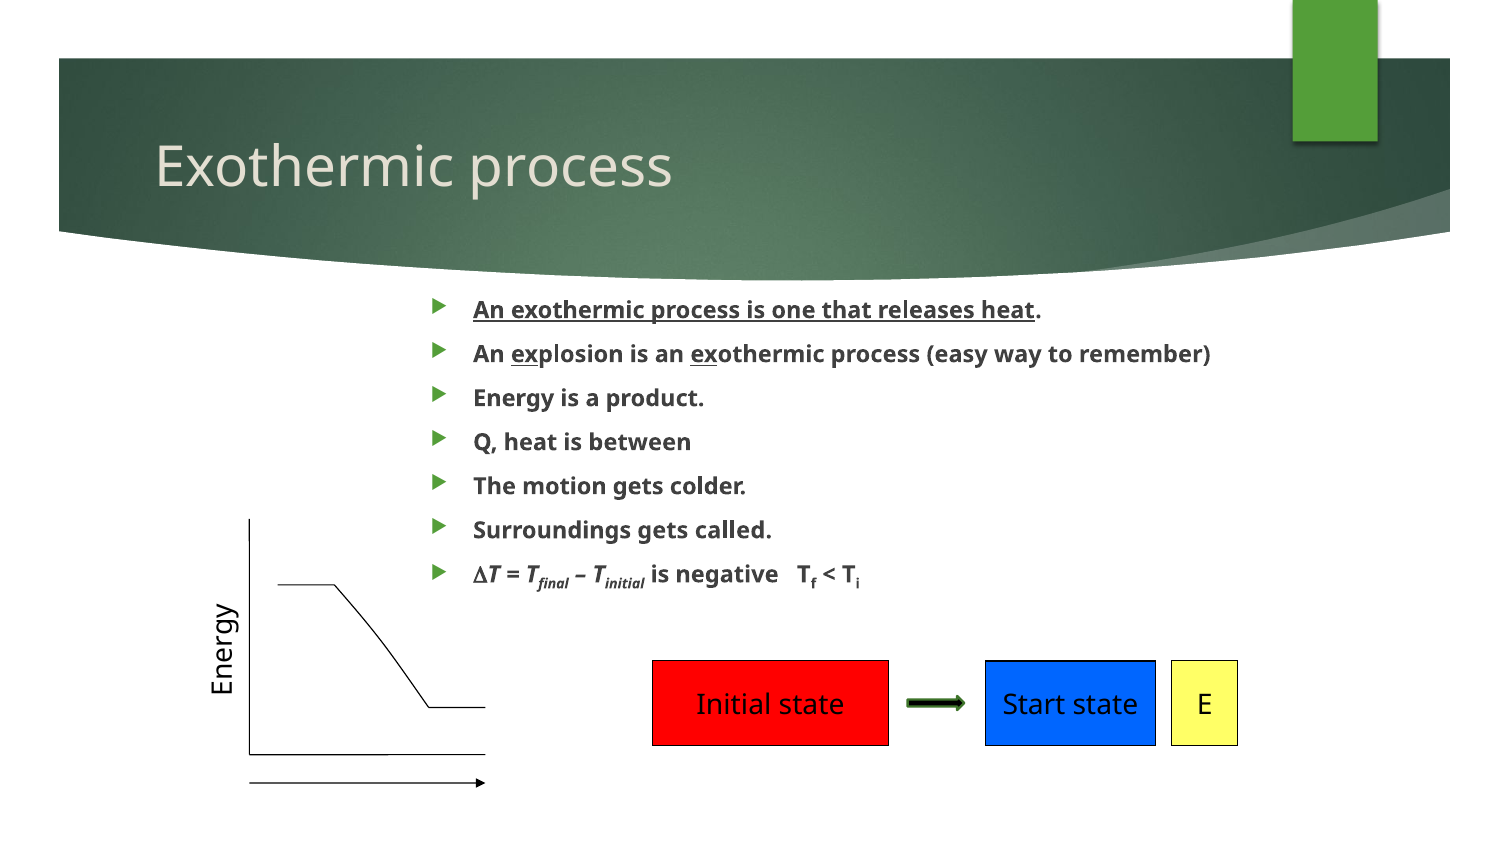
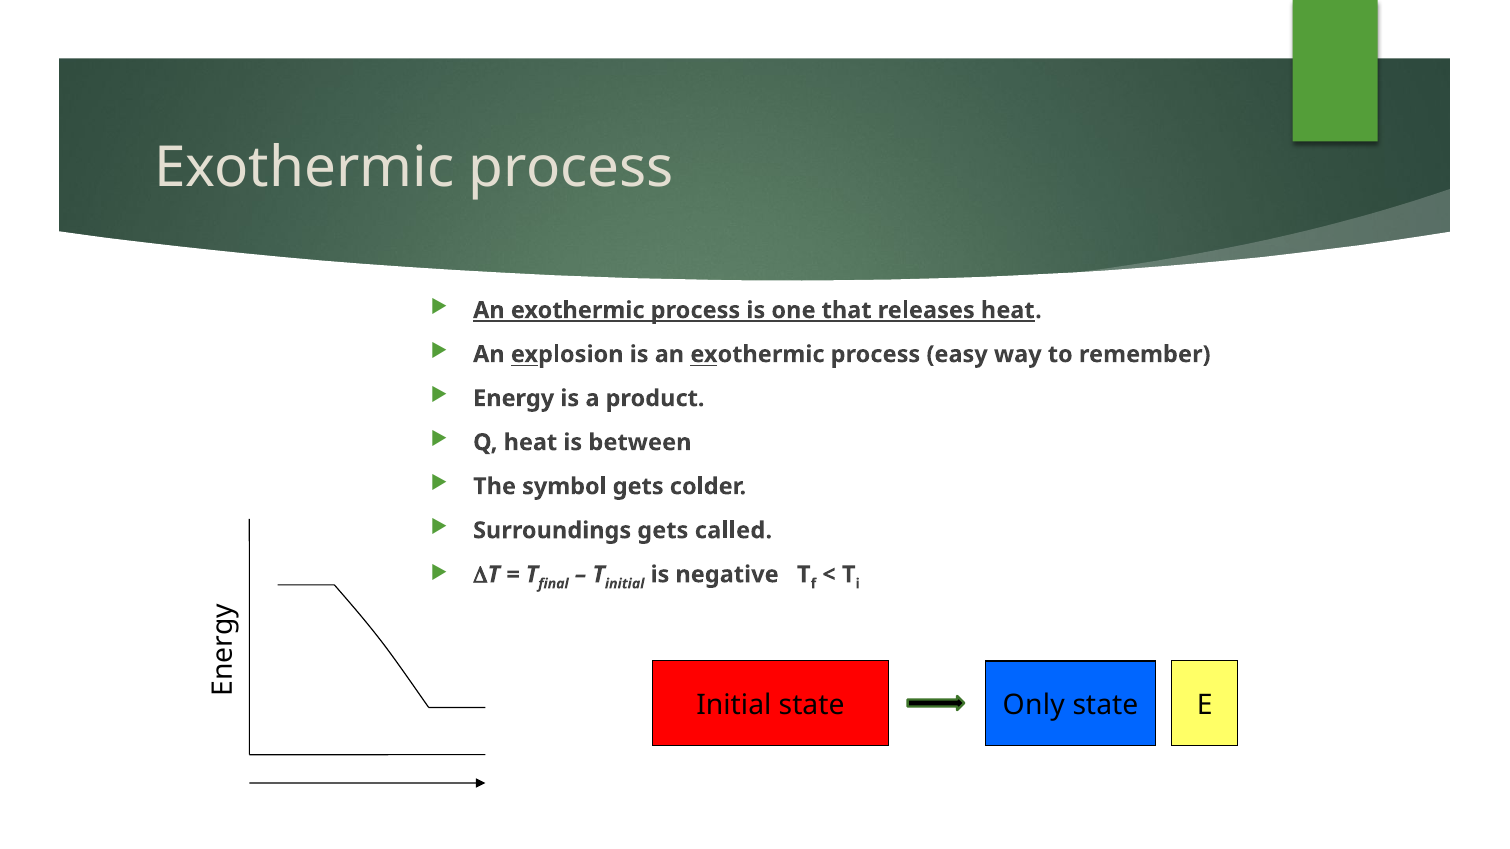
motion: motion -> symbol
Start: Start -> Only
